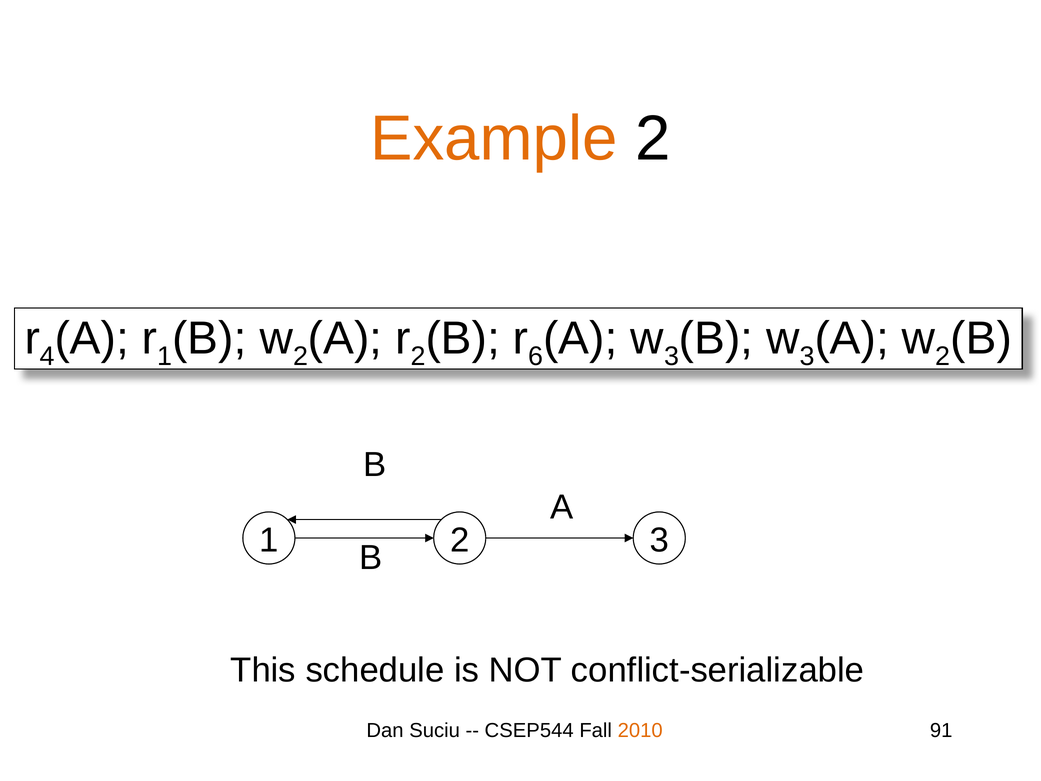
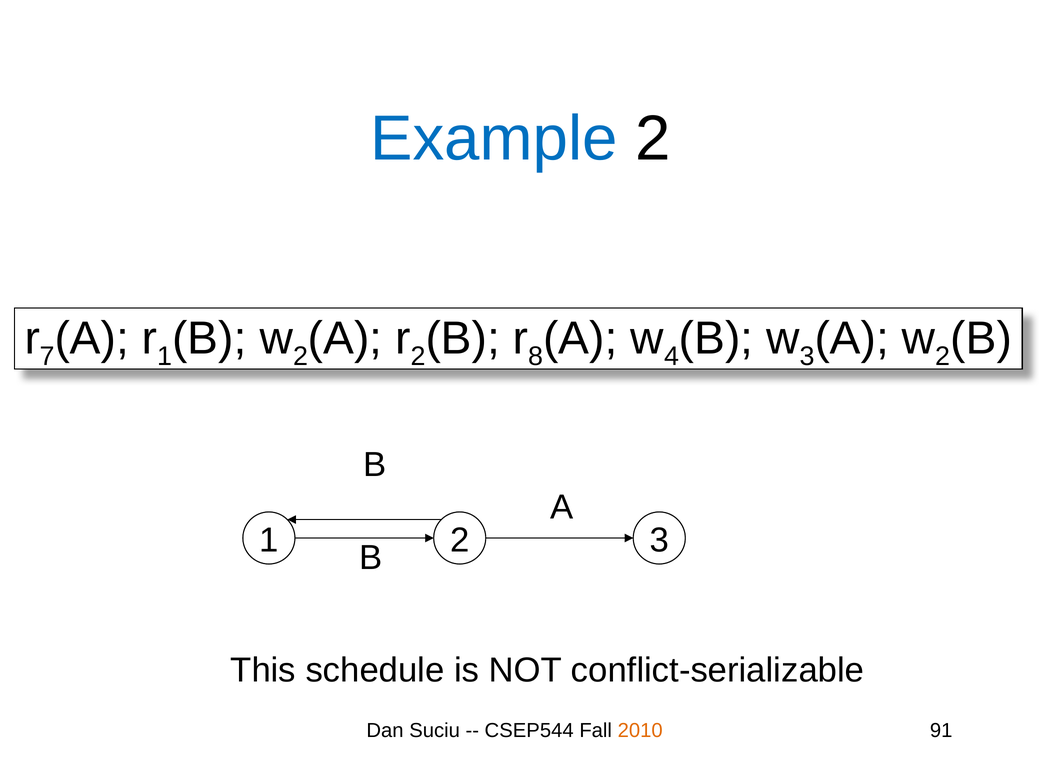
Example colour: orange -> blue
4: 4 -> 7
6: 6 -> 8
3 at (672, 356): 3 -> 4
